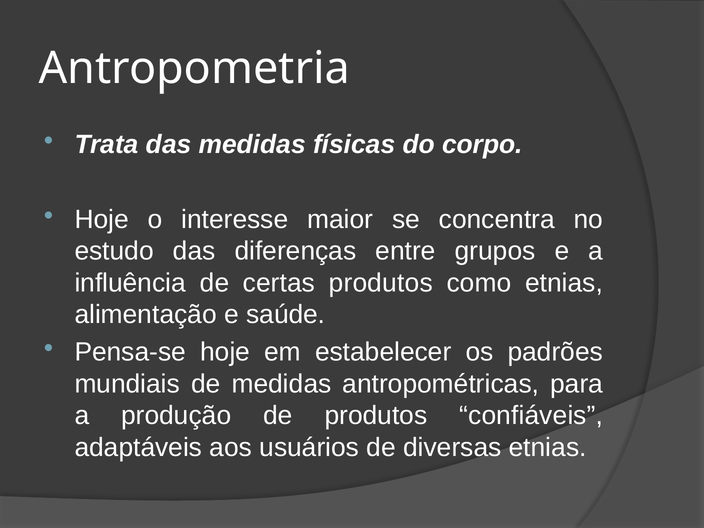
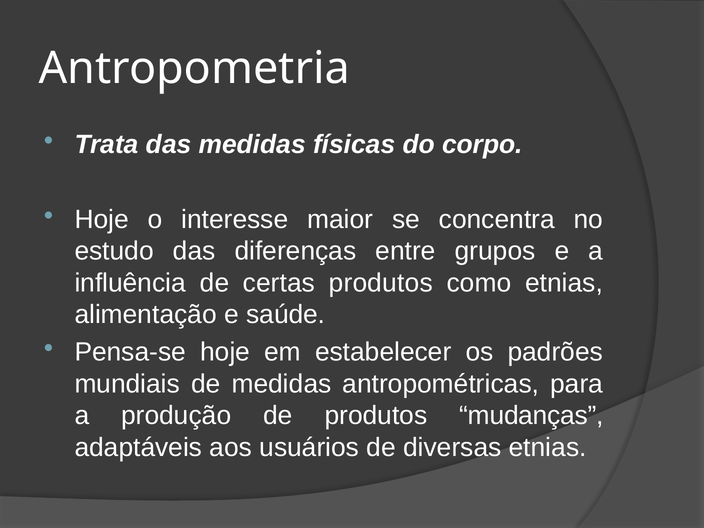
confiáveis: confiáveis -> mudanças
